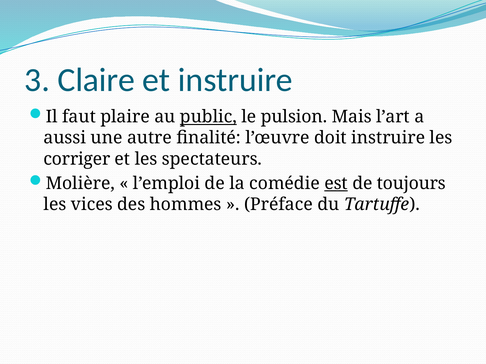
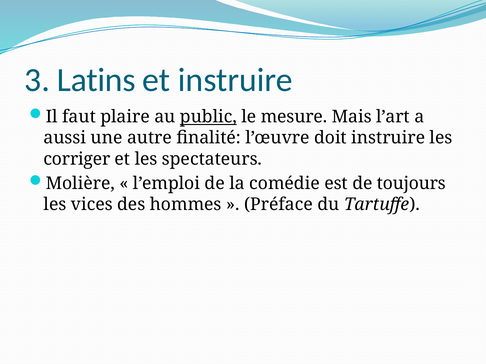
Claire: Claire -> Latins
pulsion: pulsion -> mesure
est underline: present -> none
